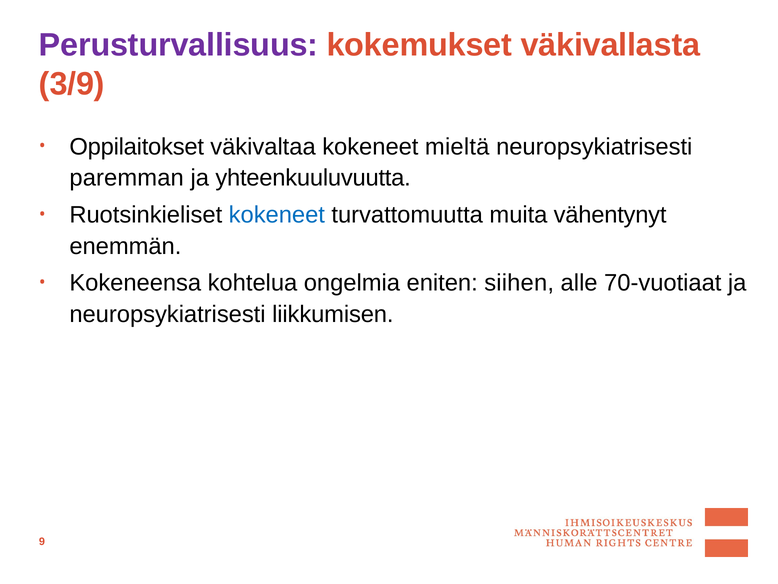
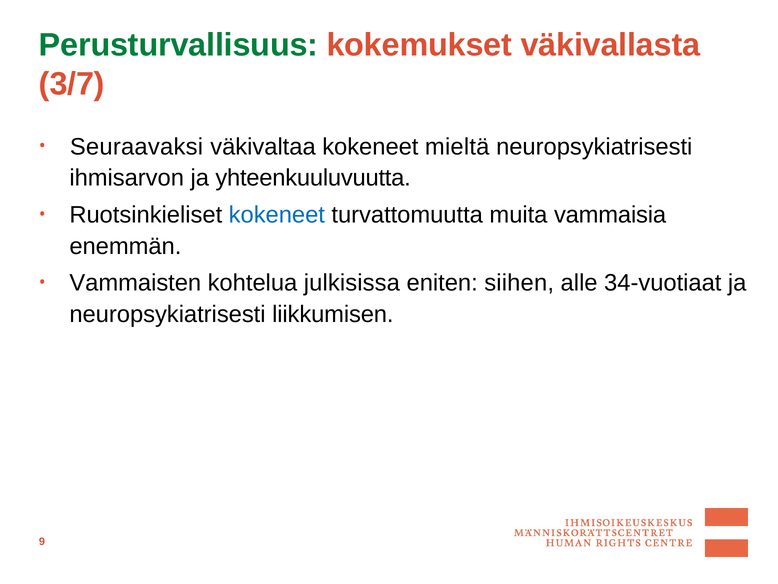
Perusturvallisuus colour: purple -> green
3/9: 3/9 -> 3/7
Oppilaitokset: Oppilaitokset -> Seuraavaksi
paremman: paremman -> ihmisarvon
vähentynyt: vähentynyt -> vammaisia
Kokeneensa: Kokeneensa -> Vammaisten
ongelmia: ongelmia -> julkisissa
70-vuotiaat: 70-vuotiaat -> 34-vuotiaat
